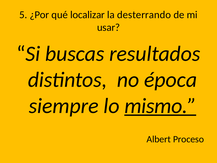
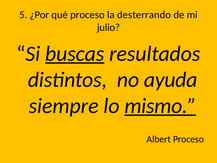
qué localizar: localizar -> proceso
usar: usar -> julio
buscas underline: none -> present
época: época -> ayuda
